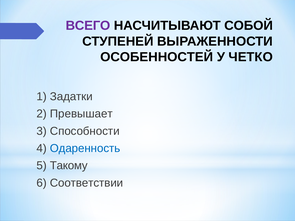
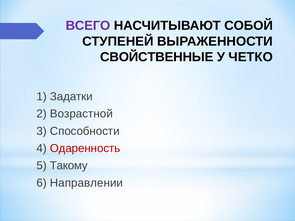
ОСОБЕННОСТЕЙ: ОСОБЕННОСТЕЙ -> СВОЙСТВЕННЫЕ
Превышает: Превышает -> Возрастной
Одаренность colour: blue -> red
Соответствии: Соответствии -> Направлении
